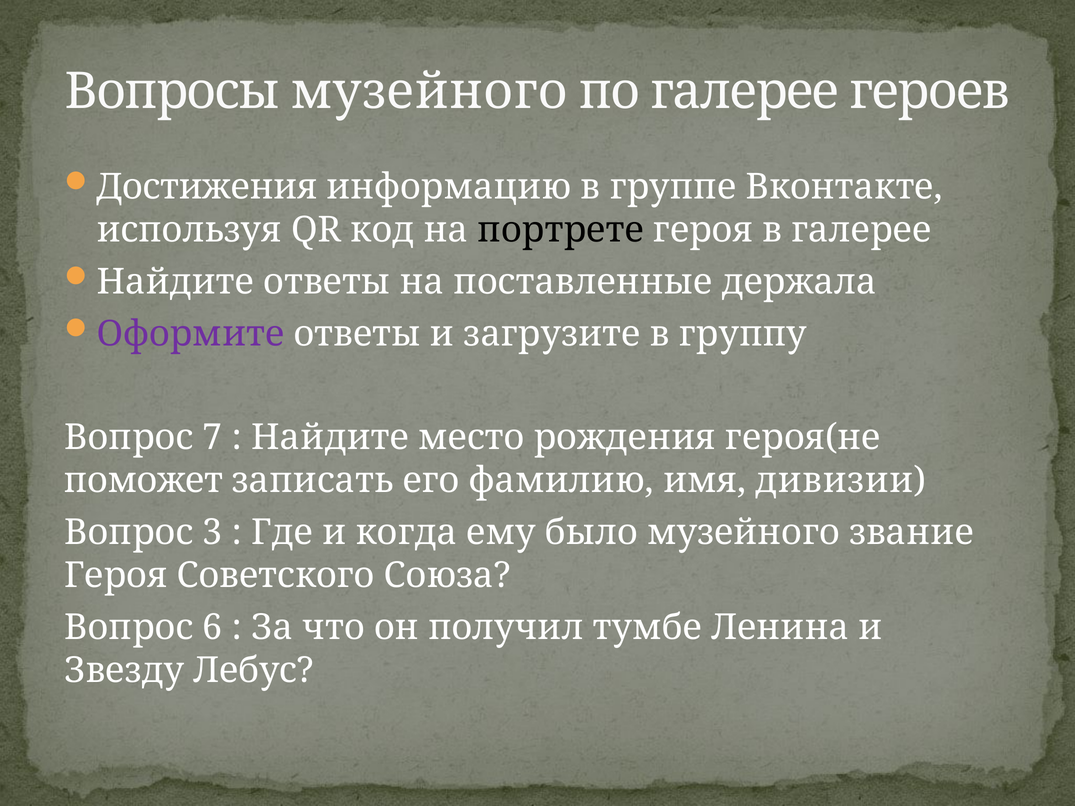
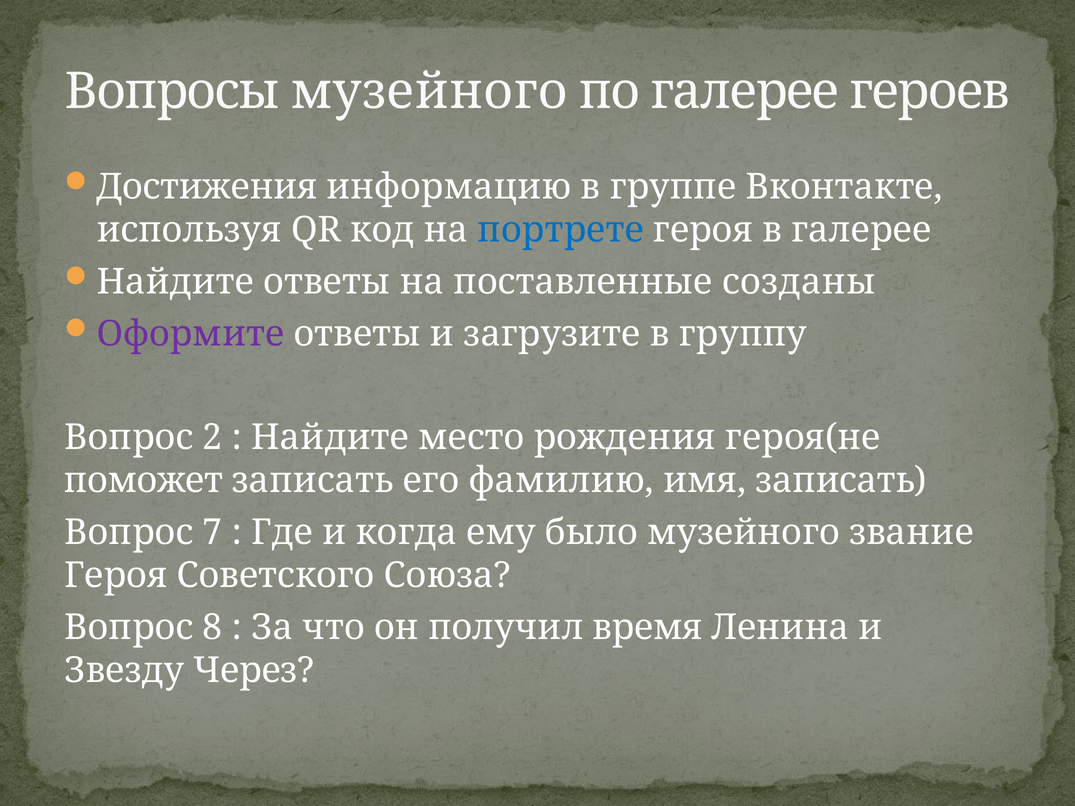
портрете colour: black -> blue
держала: держала -> созданы
7: 7 -> 2
имя дивизии: дивизии -> записать
3: 3 -> 7
6: 6 -> 8
тумбе: тумбе -> время
Лебус: Лебус -> Через
